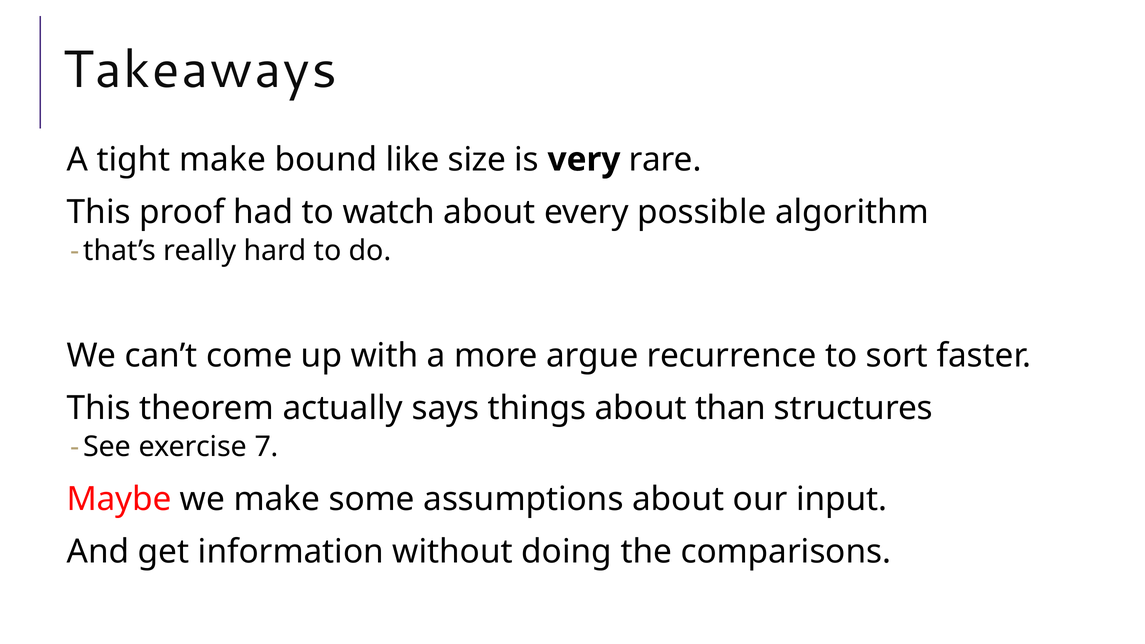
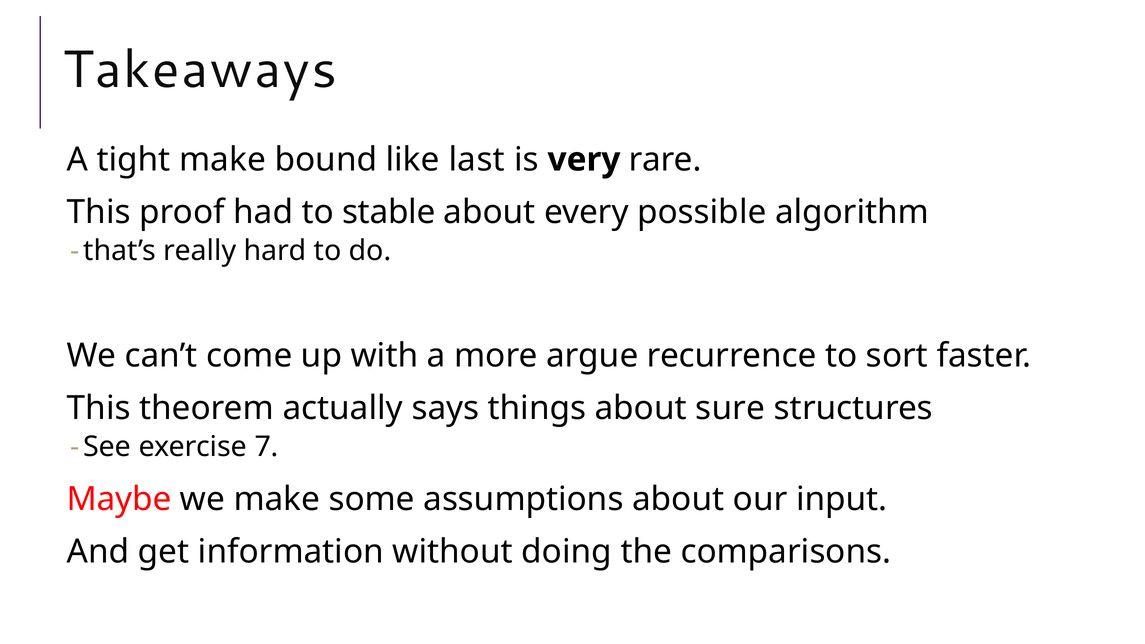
size: size -> last
watch: watch -> stable
than: than -> sure
